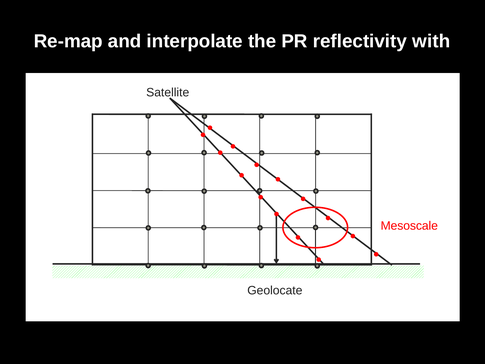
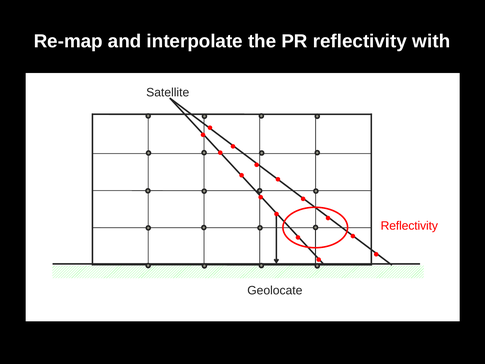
Mesoscale at (409, 226): Mesoscale -> Reflectivity
